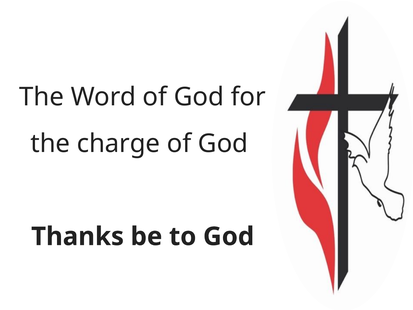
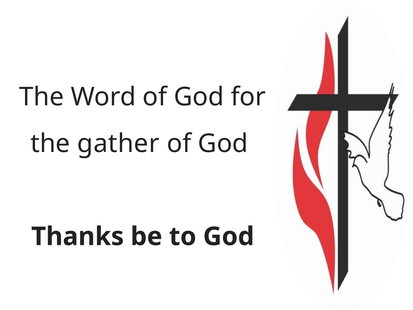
charge: charge -> gather
